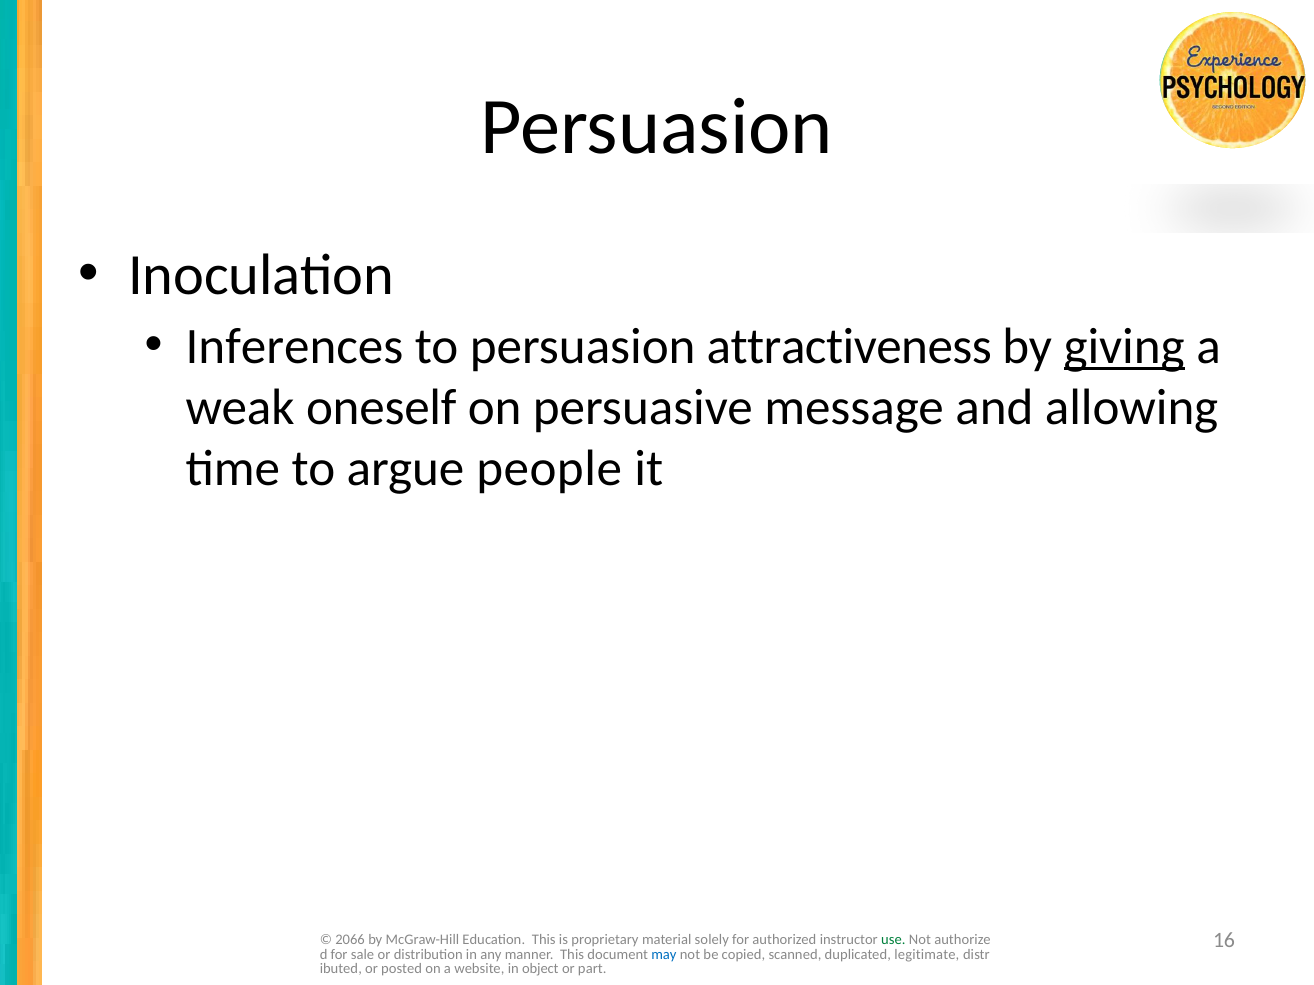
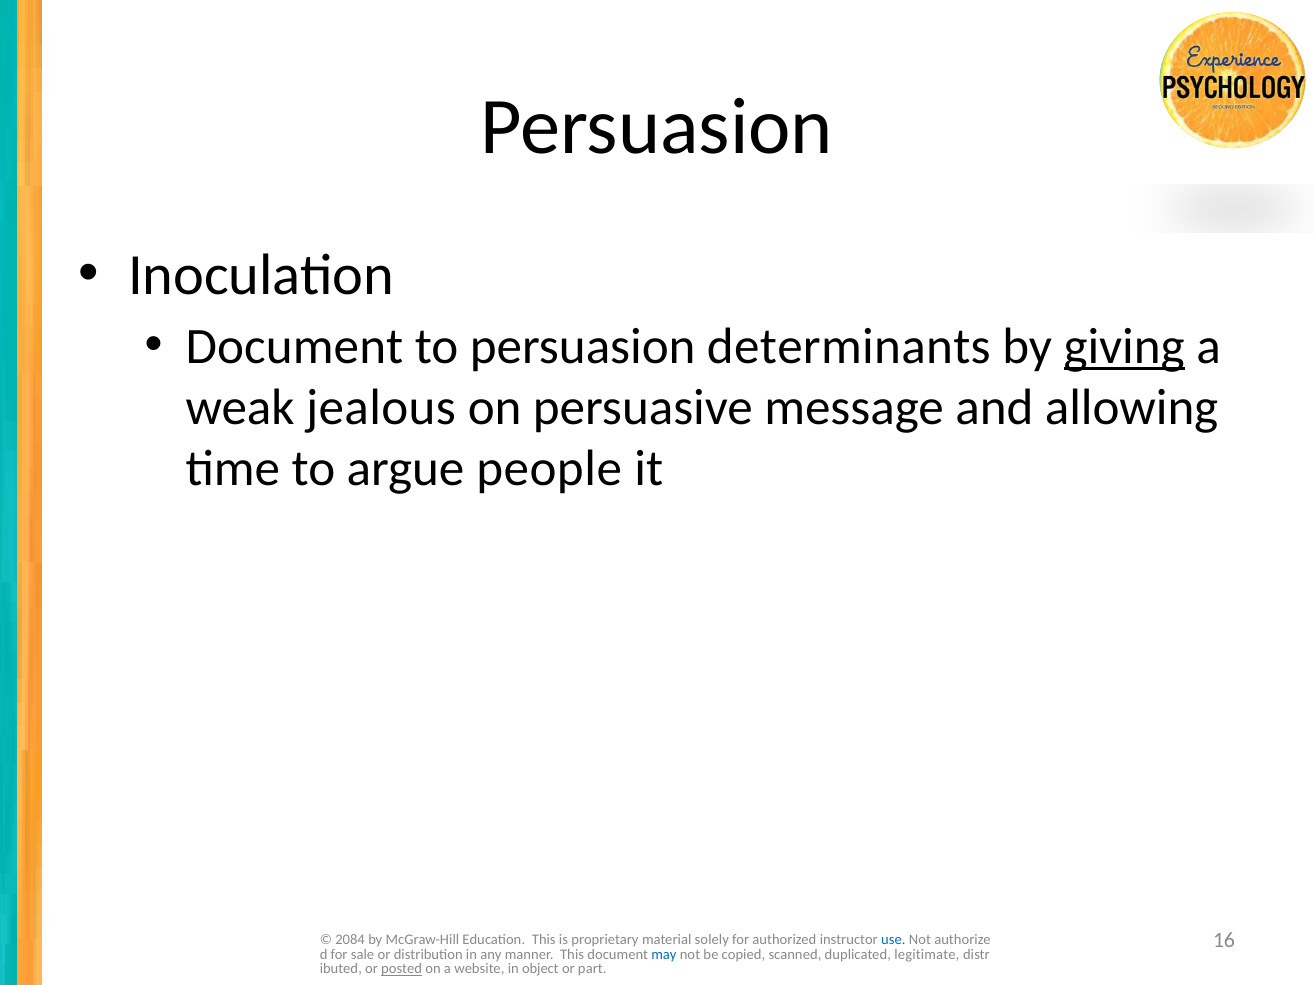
Inferences at (294, 346): Inferences -> Document
attractiveness: attractiveness -> determinants
oneself: oneself -> jealous
2066: 2066 -> 2084
use colour: green -> blue
posted underline: none -> present
